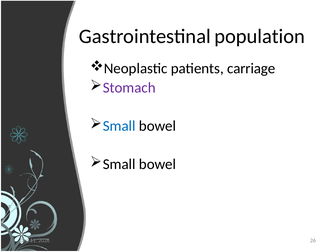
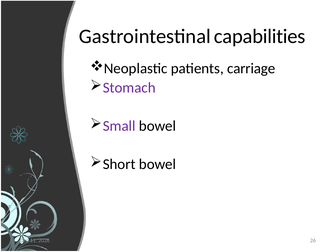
population: population -> capabilities
Small at (119, 126) colour: blue -> purple
Small at (119, 164): Small -> Short
